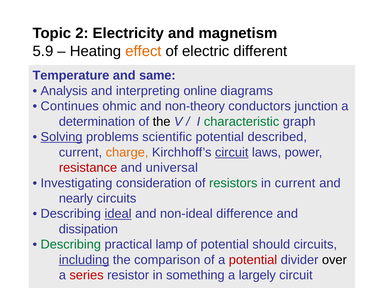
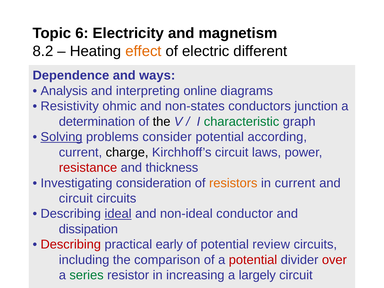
2: 2 -> 6
5.9: 5.9 -> 8.2
Temperature: Temperature -> Dependence
same: same -> ways
Continues: Continues -> Resistivity
non-theory: non-theory -> non-states
scientific: scientific -> consider
described: described -> according
charge colour: orange -> black
circuit at (232, 152) underline: present -> none
universal: universal -> thickness
resistors colour: green -> orange
nearly at (76, 198): nearly -> circuit
difference: difference -> conductor
Describing at (71, 244) colour: green -> red
lamp: lamp -> early
should: should -> review
including underline: present -> none
over colour: black -> red
series colour: red -> green
something: something -> increasing
